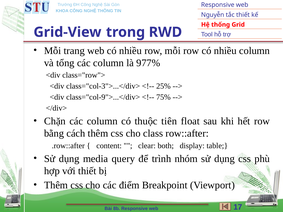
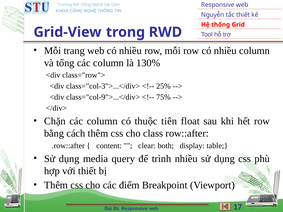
977%: 977% -> 130%
trình nhóm: nhóm -> nhiều
